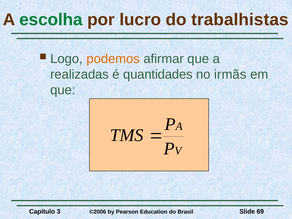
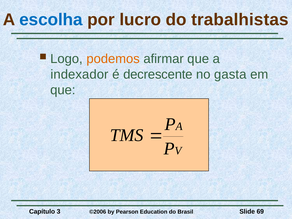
escolha colour: green -> blue
realizadas: realizadas -> indexador
quantidades: quantidades -> decrescente
irmãs: irmãs -> gasta
